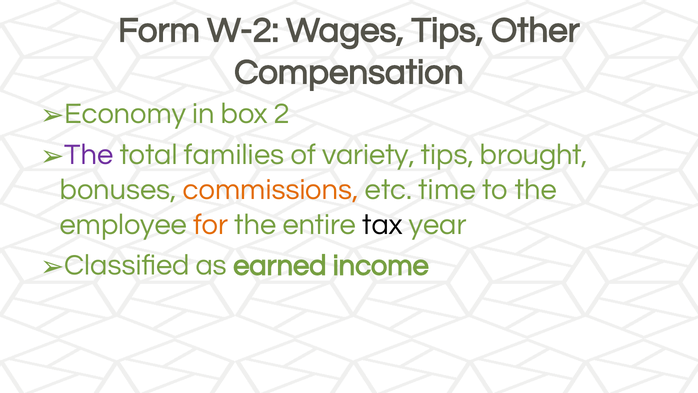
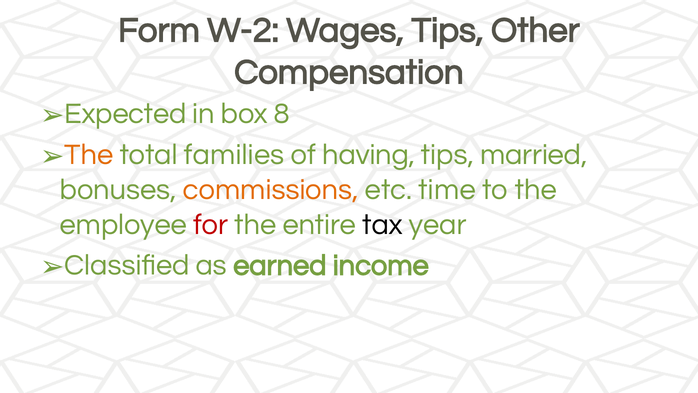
Economy: Economy -> Expected
2: 2 -> 8
The at (89, 154) colour: purple -> orange
variety: variety -> having
brought: brought -> married
for colour: orange -> red
